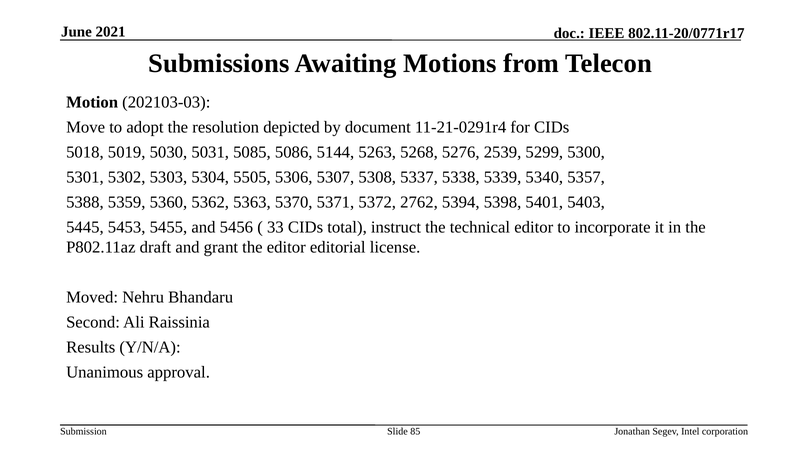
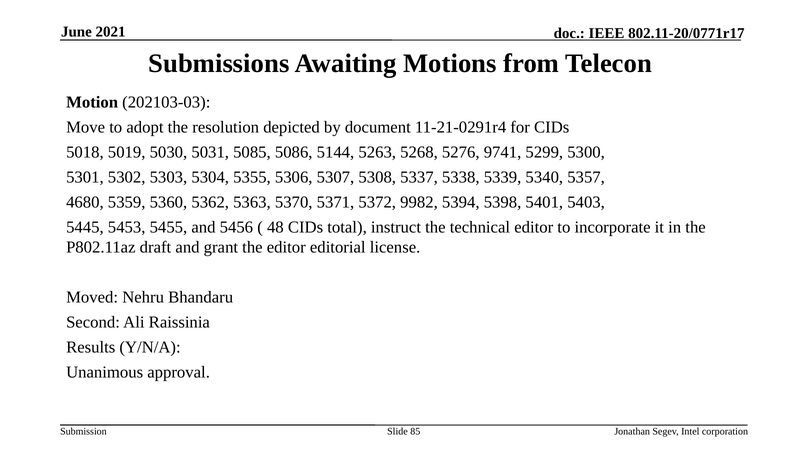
2539: 2539 -> 9741
5505: 5505 -> 5355
5388: 5388 -> 4680
2762: 2762 -> 9982
33: 33 -> 48
